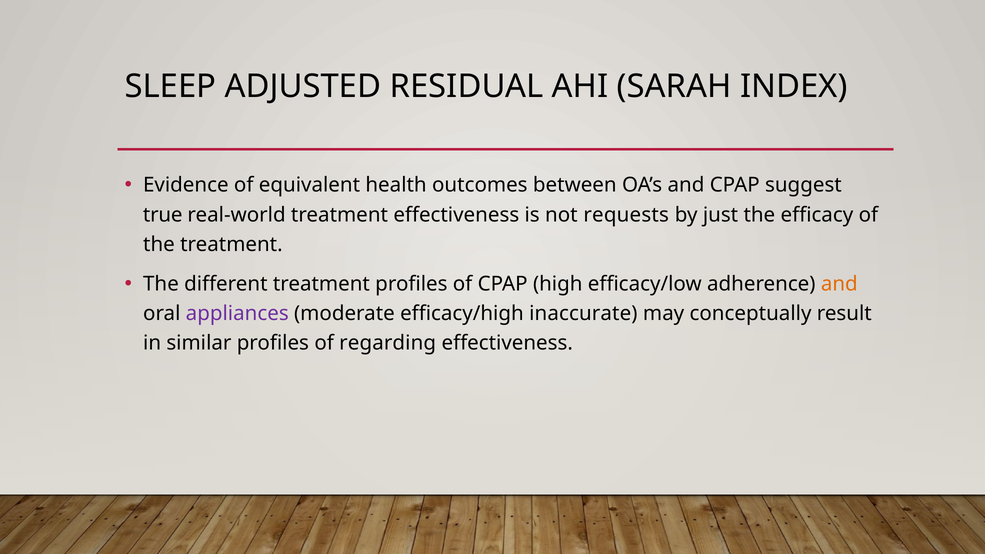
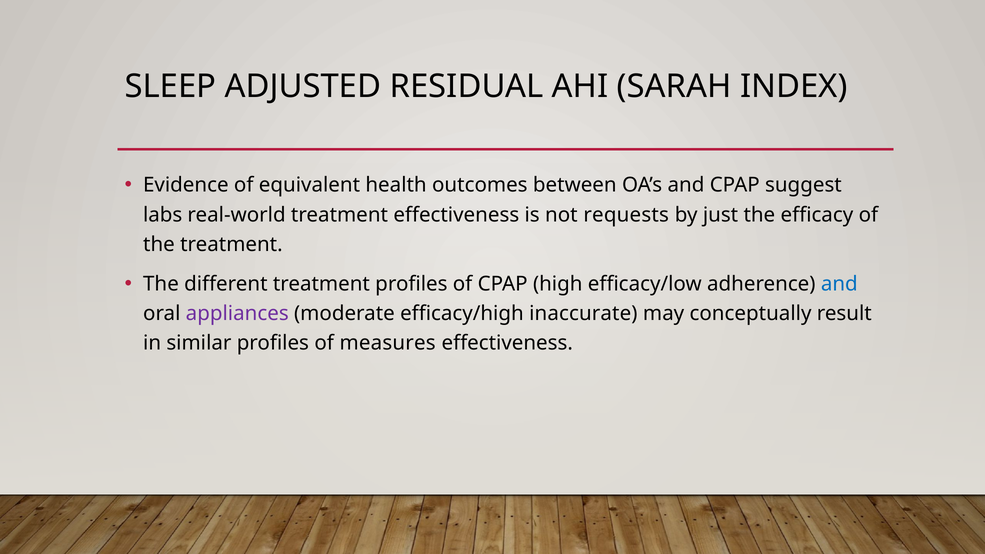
true: true -> labs
and at (839, 284) colour: orange -> blue
regarding: regarding -> measures
